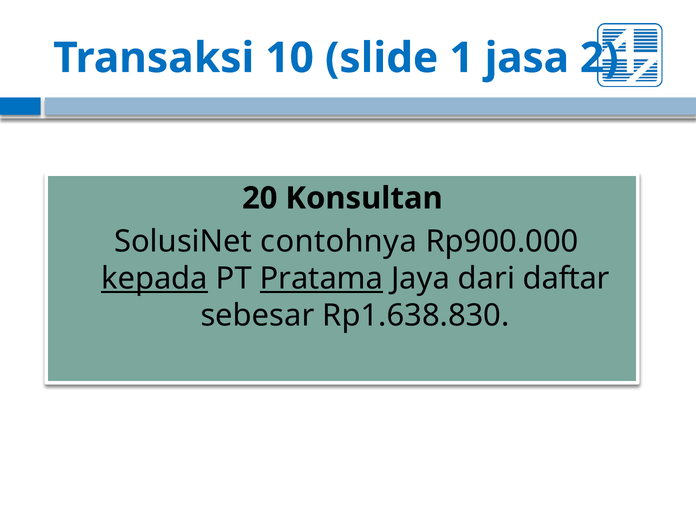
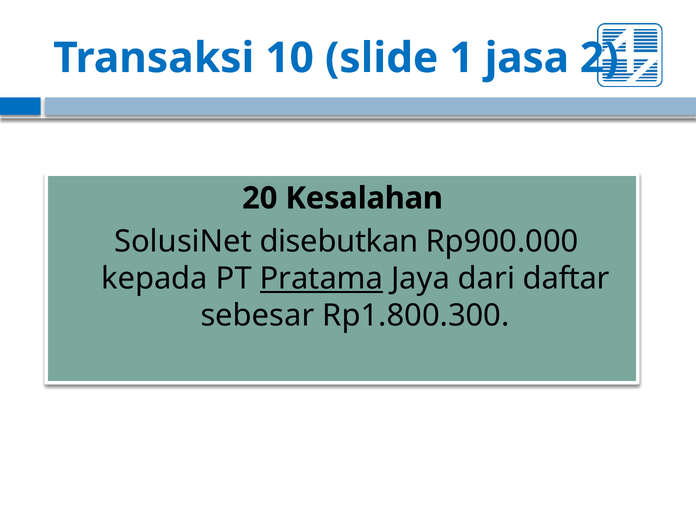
Konsultan: Konsultan -> Kesalahan
contohnya: contohnya -> disebutkan
kepada underline: present -> none
Rp1.638.830: Rp1.638.830 -> Rp1.800.300
